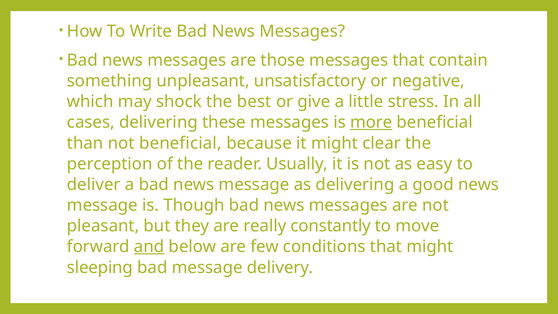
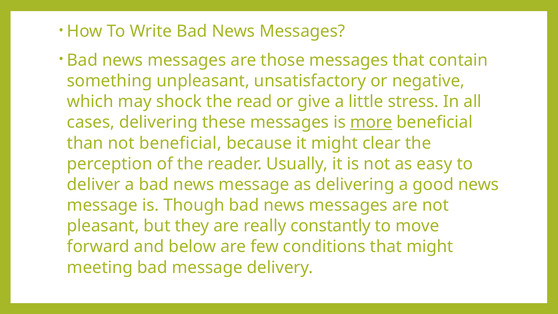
best: best -> read
and underline: present -> none
sleeping: sleeping -> meeting
